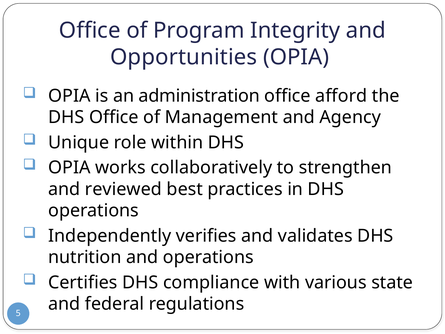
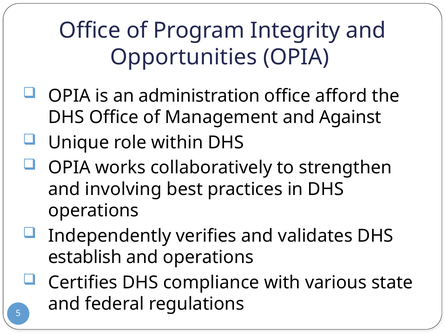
Agency: Agency -> Against
reviewed: reviewed -> involving
nutrition: nutrition -> establish
